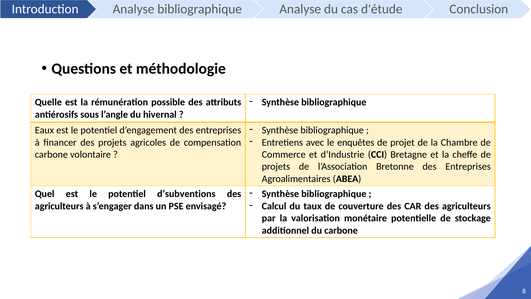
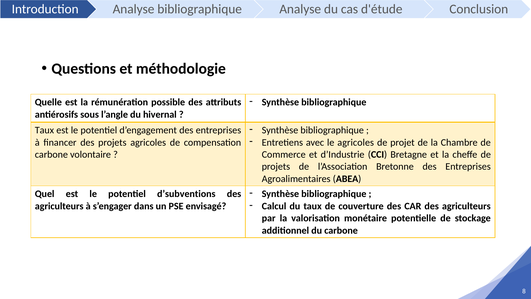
Eaux at (44, 130): Eaux -> Taux
le enquêtes: enquêtes -> agricoles
